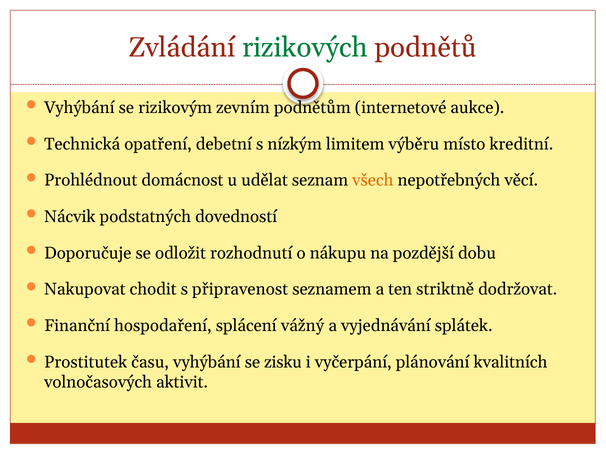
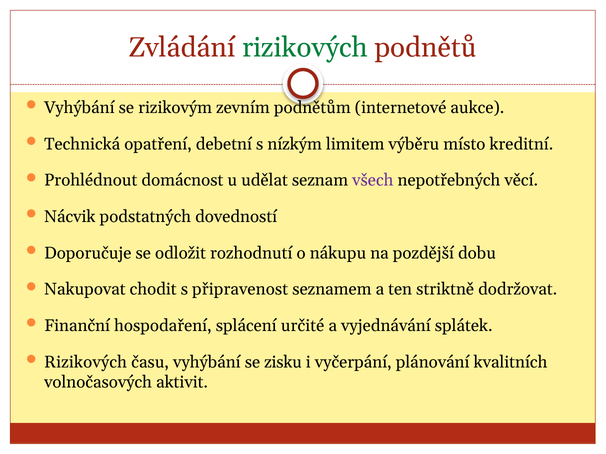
všech colour: orange -> purple
vážný: vážný -> určité
Prostitutek at (86, 362): Prostitutek -> Rizikových
